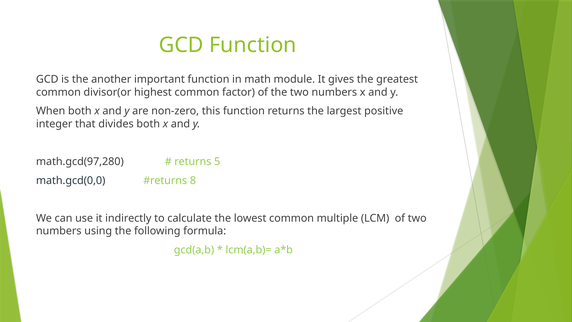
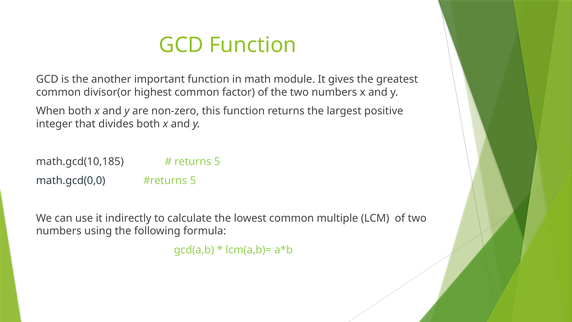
math.gcd(97,280: math.gcd(97,280 -> math.gcd(10,185
8 at (193, 180): 8 -> 5
